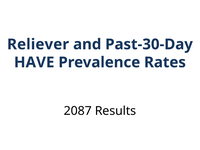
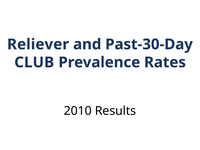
HAVE: HAVE -> CLUB
2087: 2087 -> 2010
